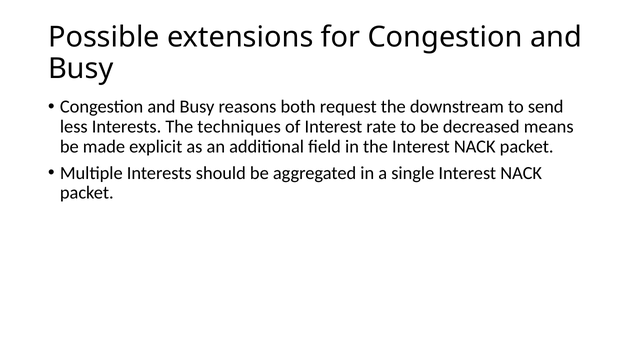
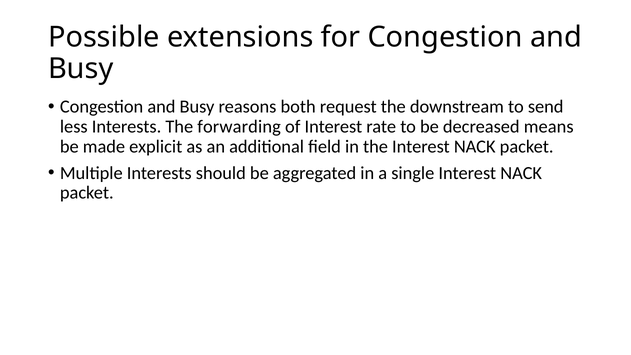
techniques: techniques -> forwarding
